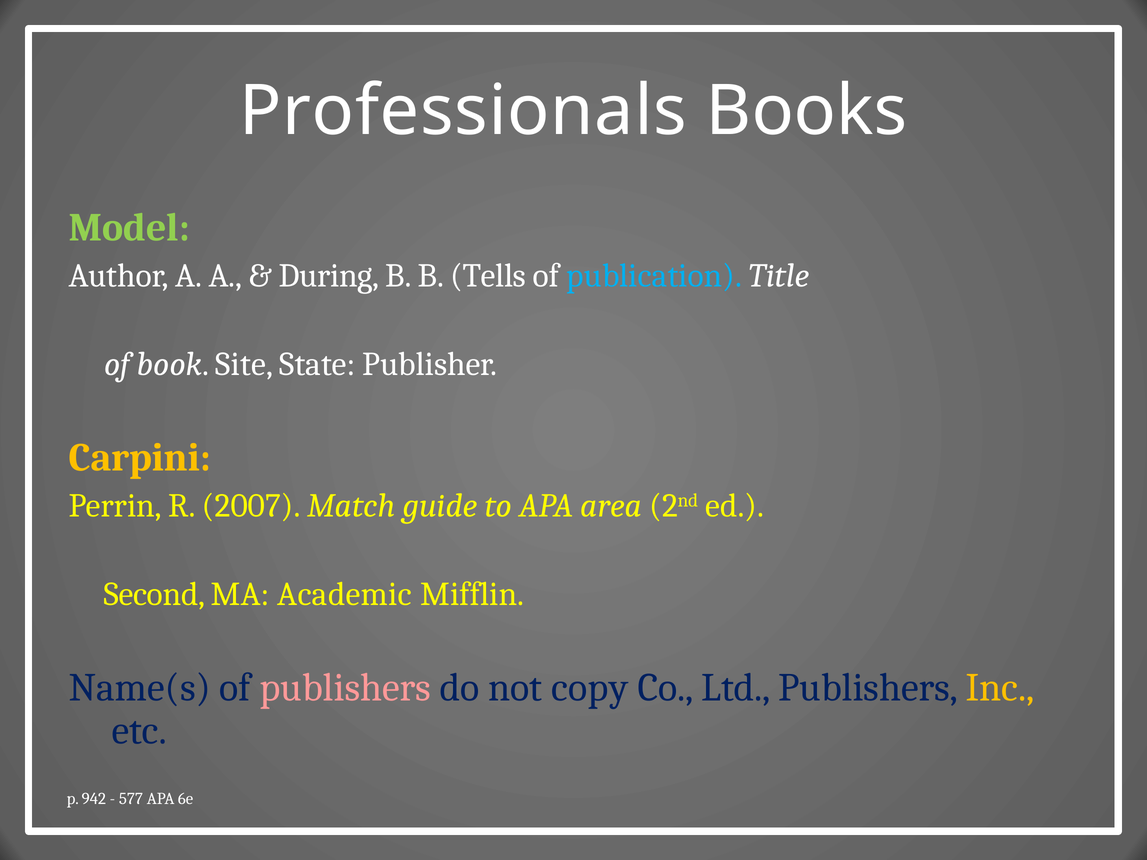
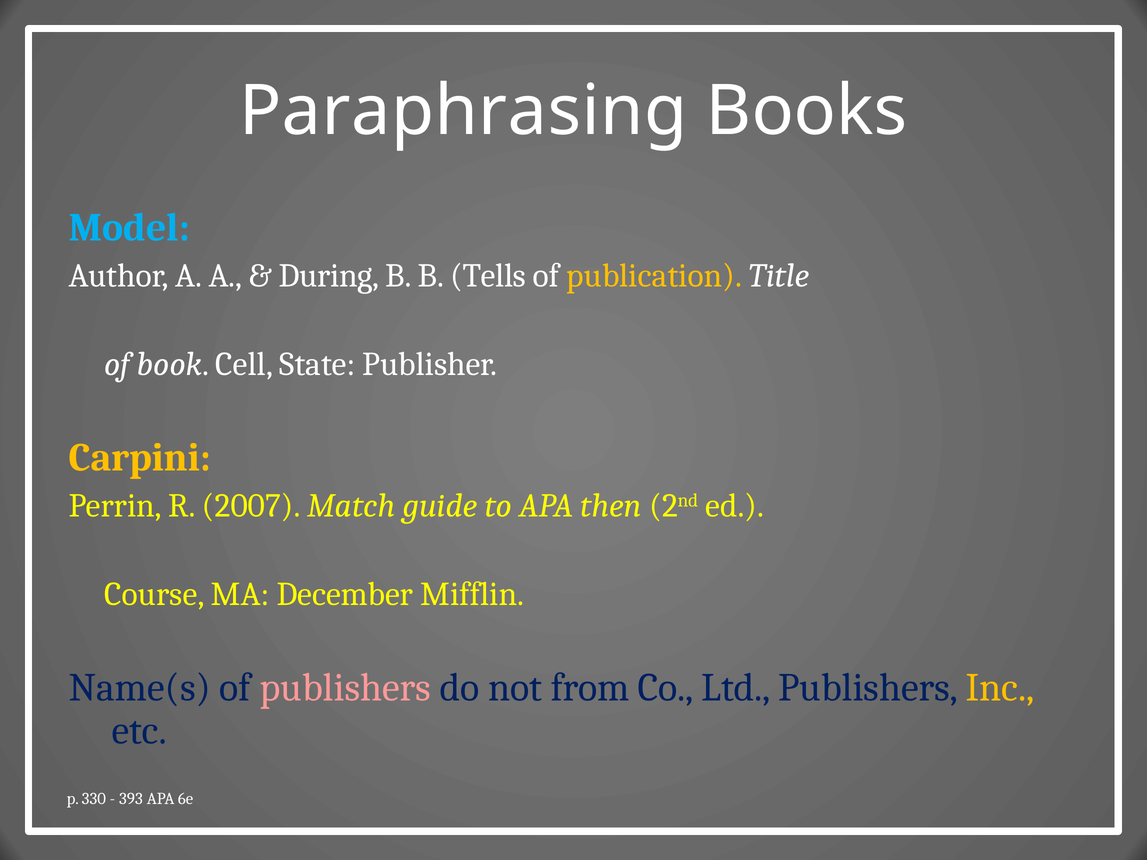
Professionals: Professionals -> Paraphrasing
Model colour: light green -> light blue
publication colour: light blue -> yellow
Site: Site -> Cell
area: area -> then
Second: Second -> Course
Academic: Academic -> December
copy: copy -> from
942: 942 -> 330
577: 577 -> 393
